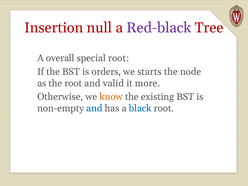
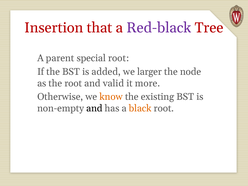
null: null -> that
overall: overall -> parent
orders: orders -> added
starts: starts -> larger
and at (94, 108) colour: blue -> black
black colour: blue -> orange
